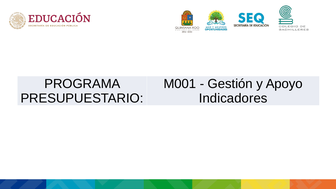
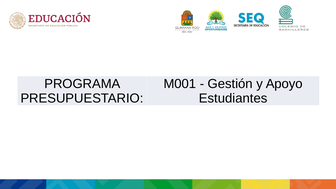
Indicadores: Indicadores -> Estudiantes
